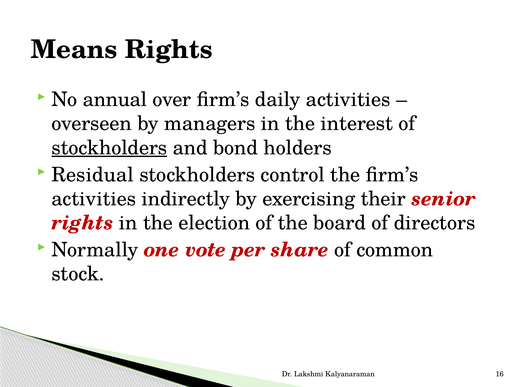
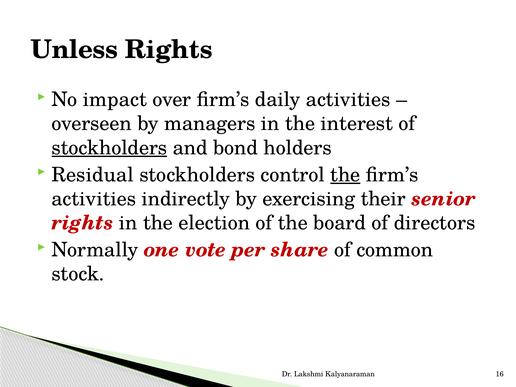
Means: Means -> Unless
annual: annual -> impact
the at (345, 175) underline: none -> present
